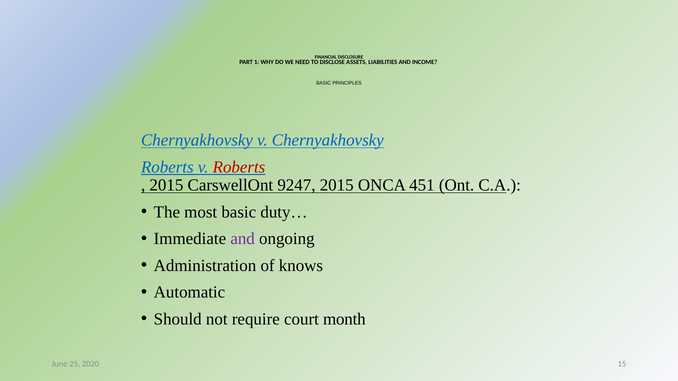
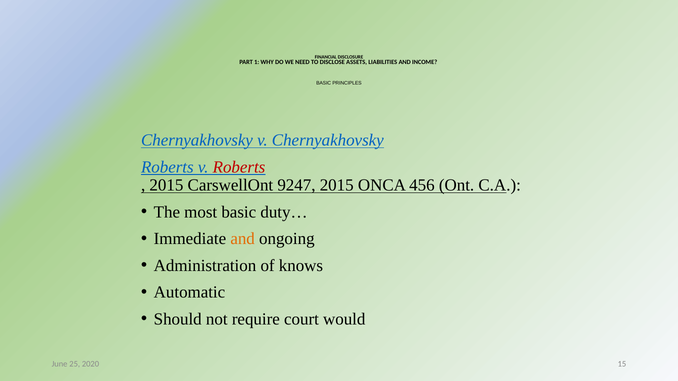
451: 451 -> 456
and at (243, 239) colour: purple -> orange
month: month -> would
